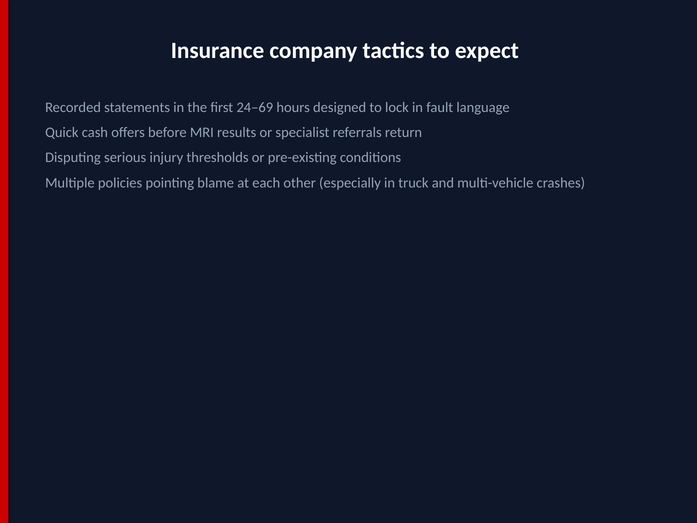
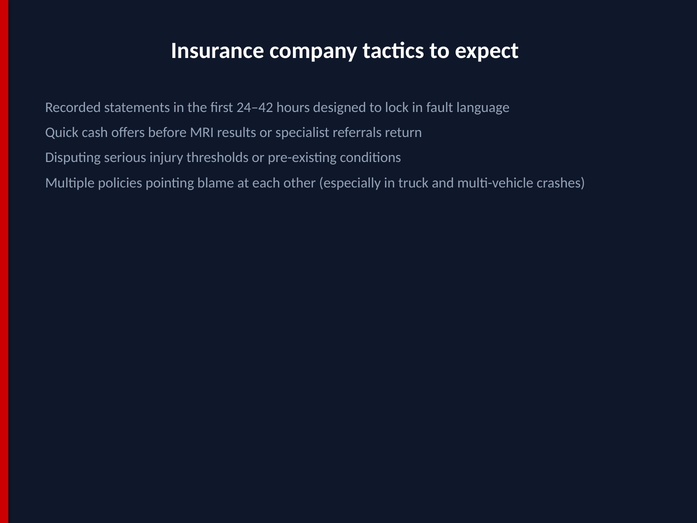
24–69: 24–69 -> 24–42
